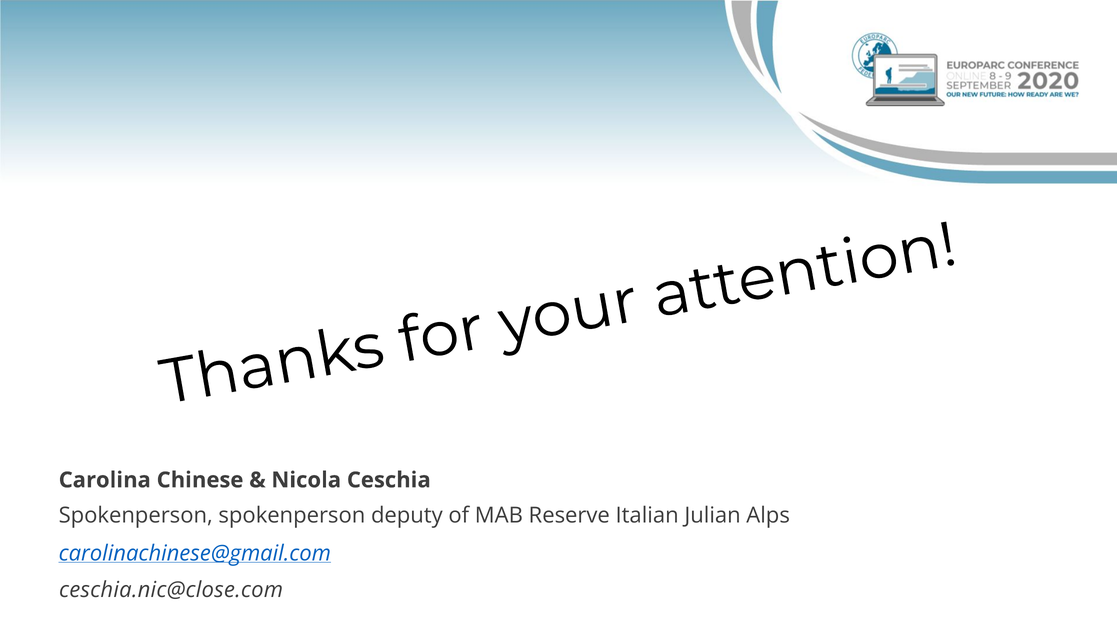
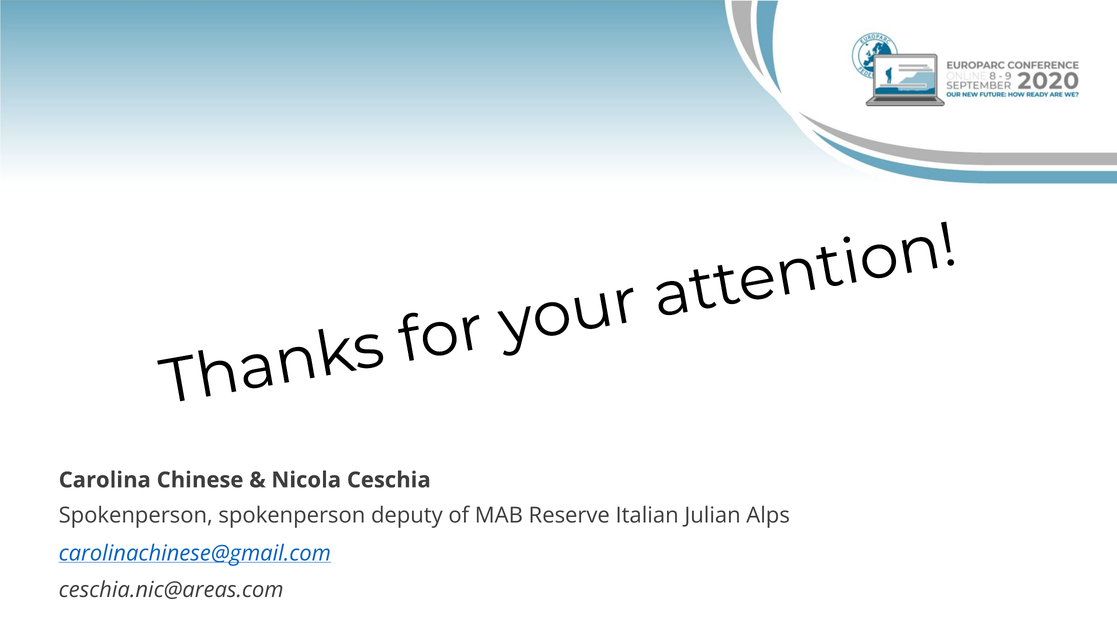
ceschia.nic@close.com: ceschia.nic@close.com -> ceschia.nic@areas.com
